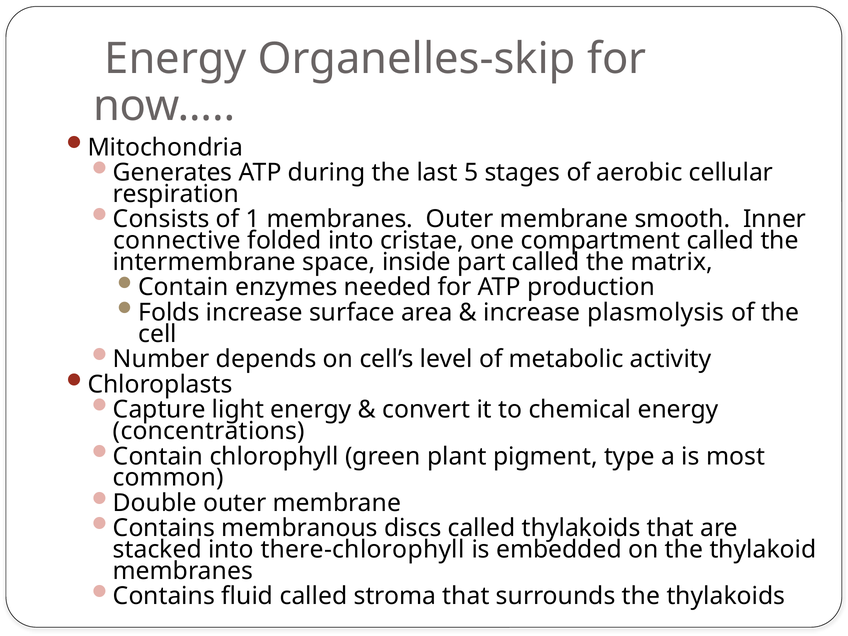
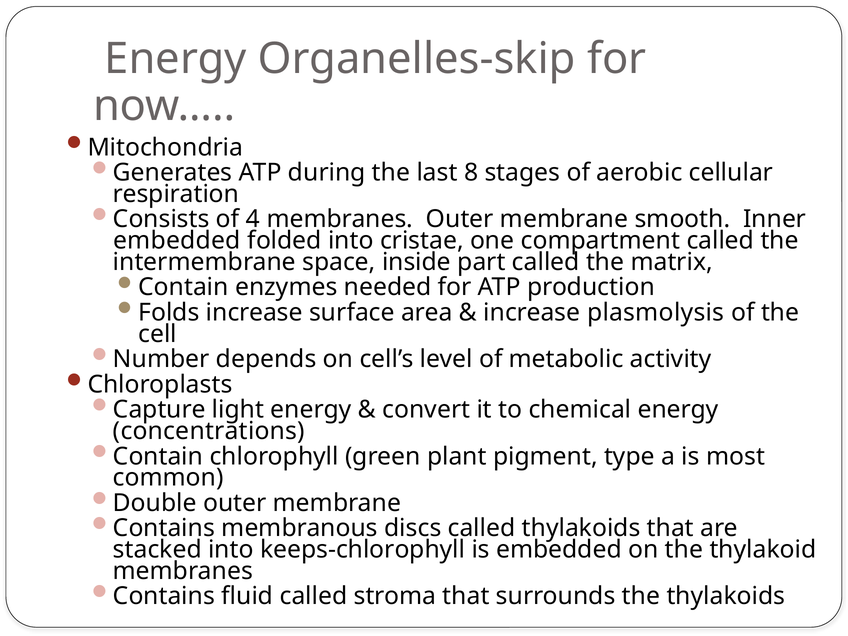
5: 5 -> 8
1: 1 -> 4
connective at (177, 241): connective -> embedded
there-chlorophyll: there-chlorophyll -> keeps-chlorophyll
